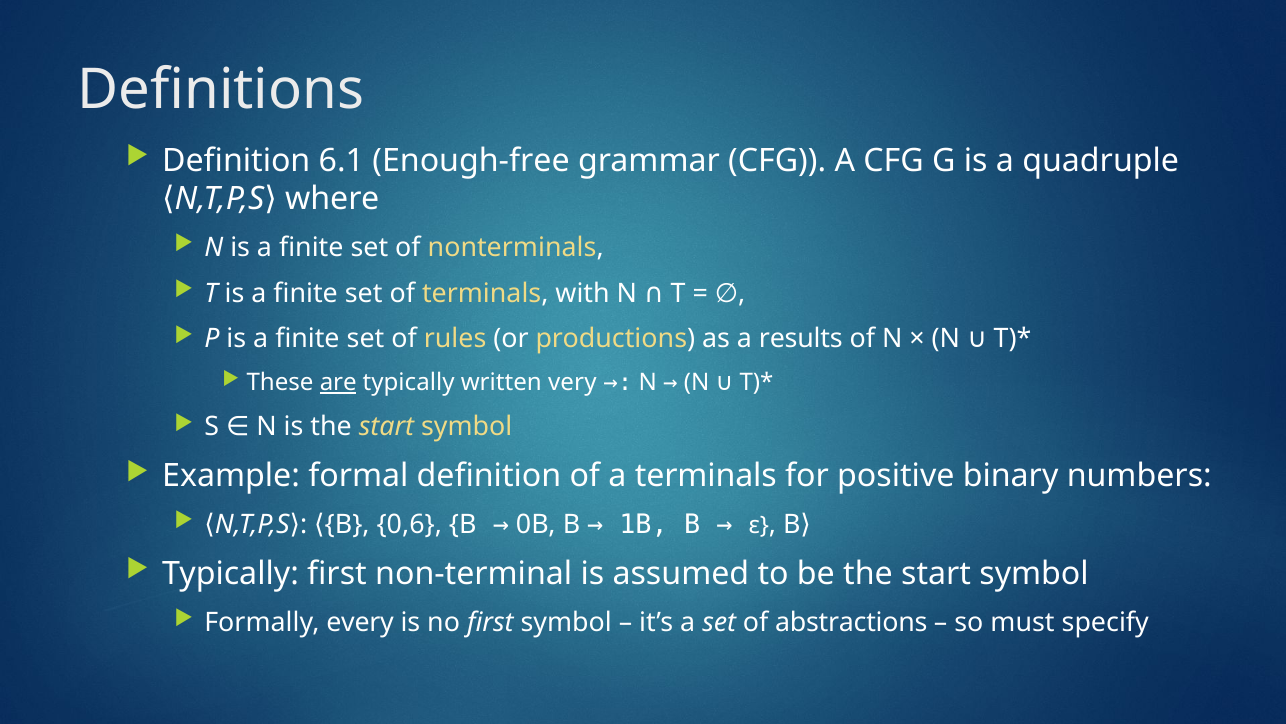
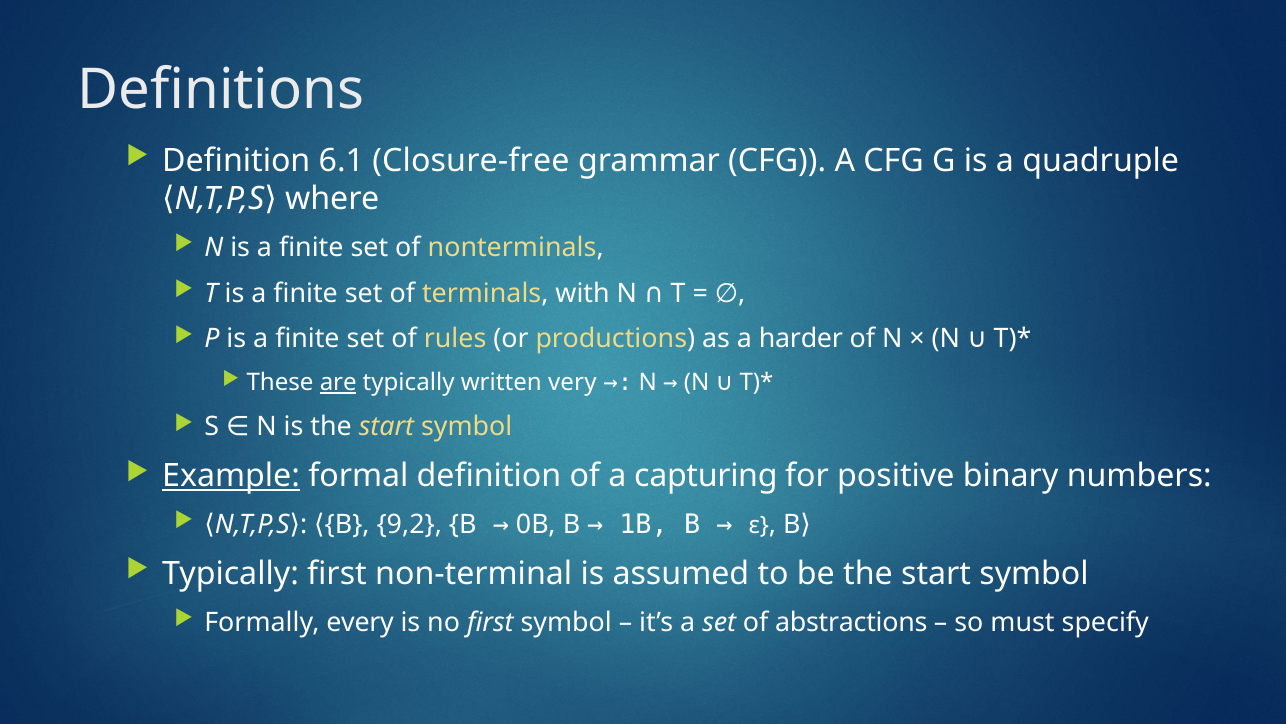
Enough-free: Enough-free -> Closure-free
results: results -> harder
Example underline: none -> present
a terminals: terminals -> capturing
0,6: 0,6 -> 9,2
